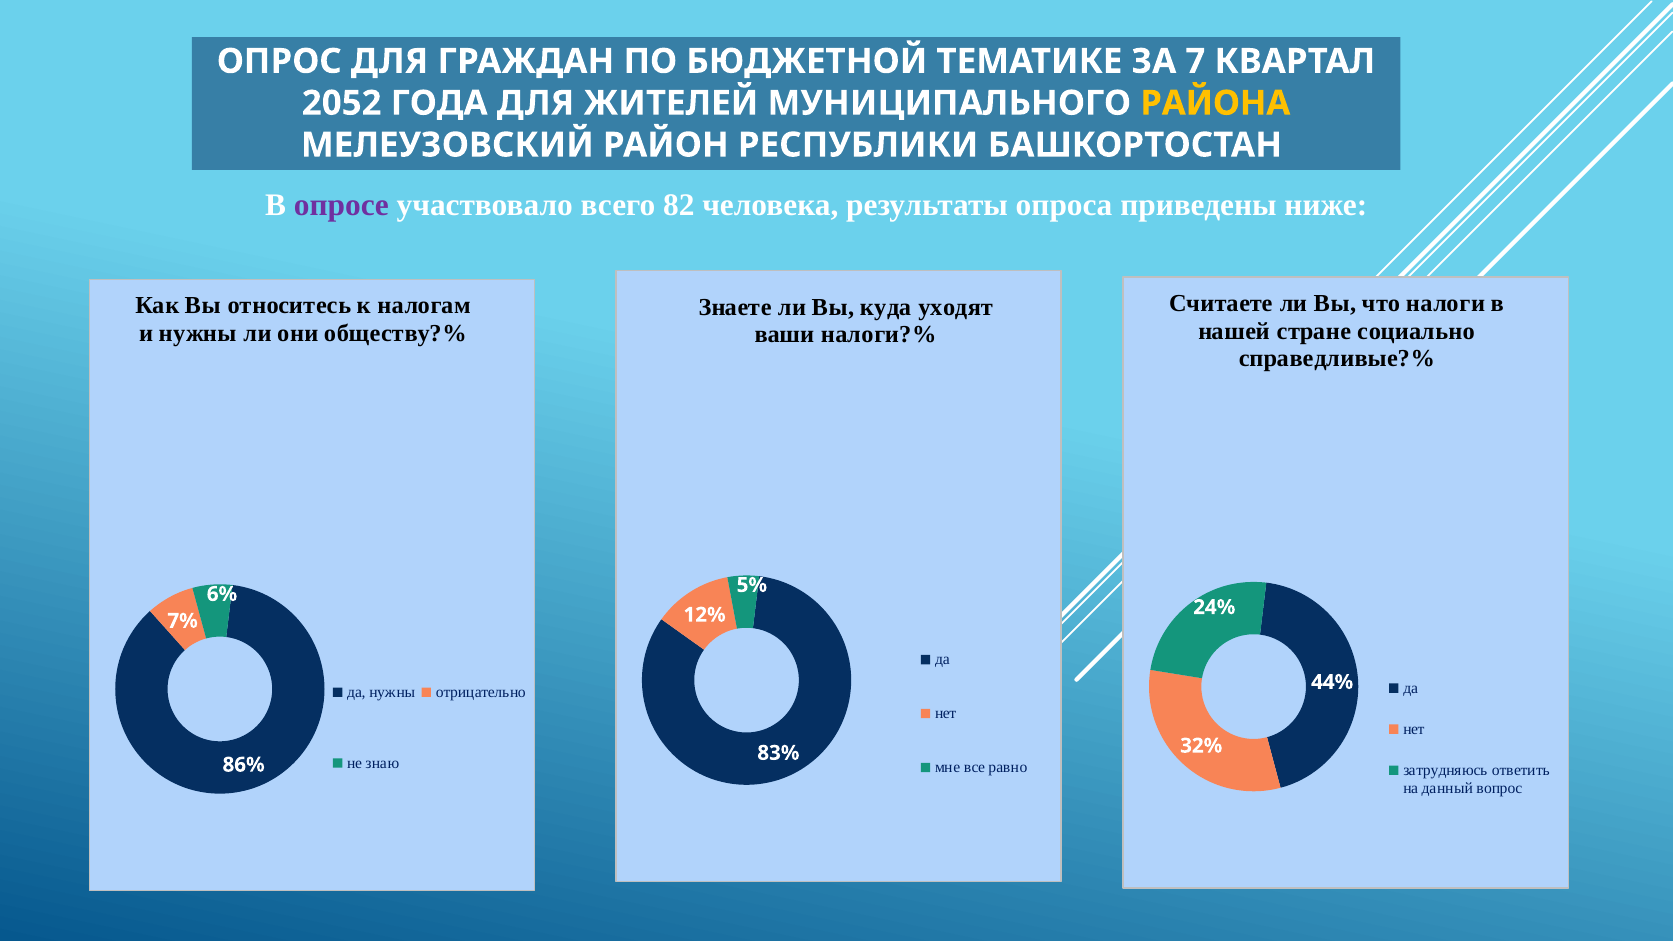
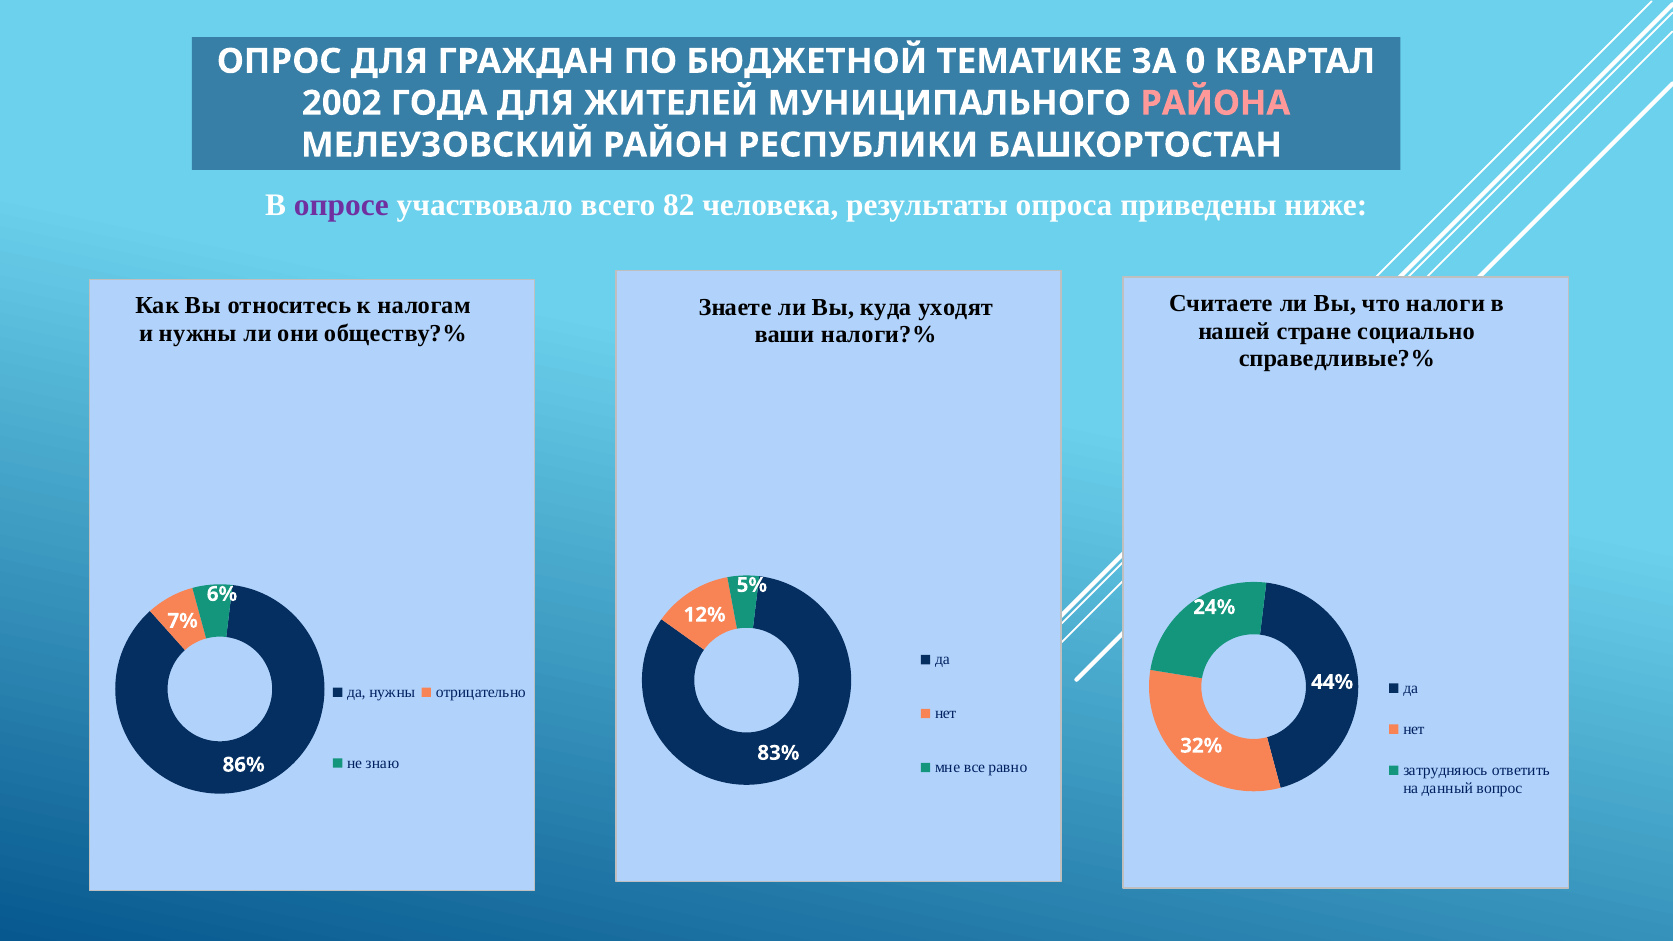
7: 7 -> 0
2052: 2052 -> 2002
РАЙОНА colour: yellow -> pink
